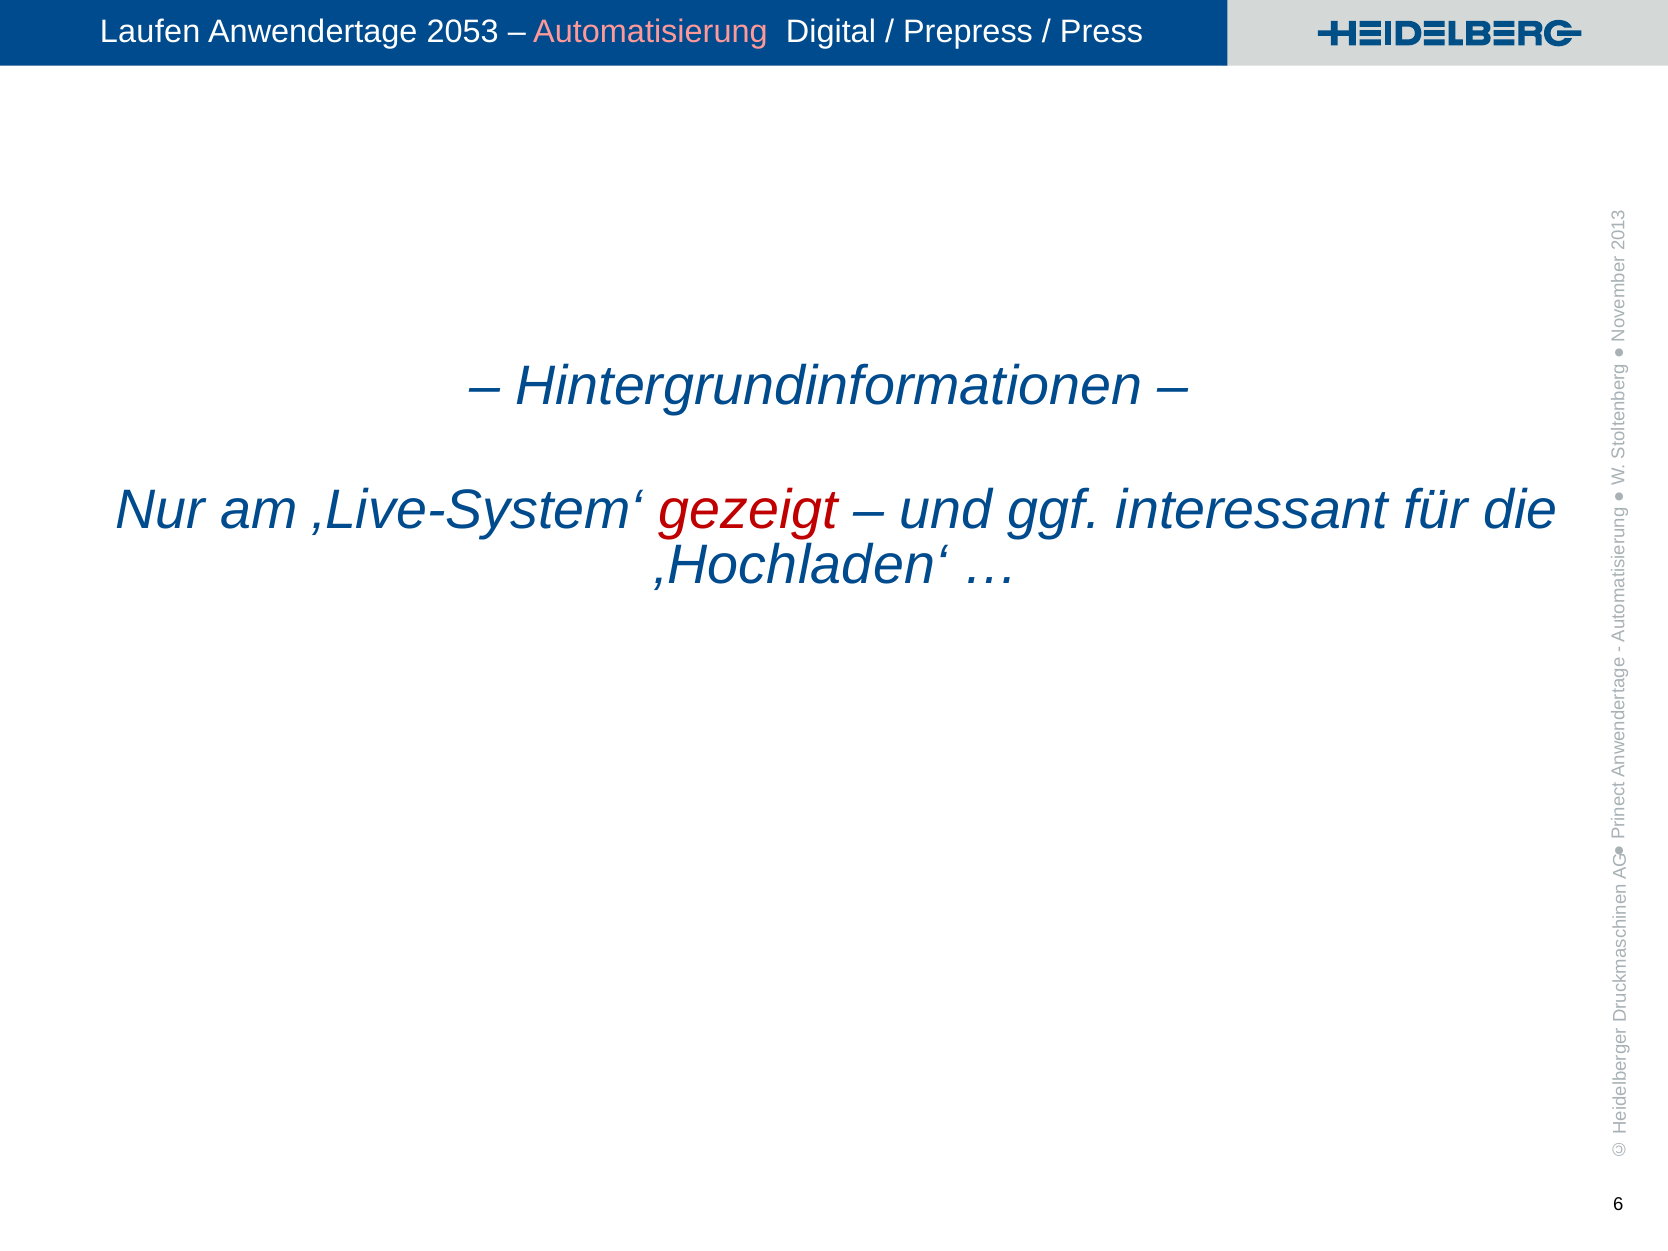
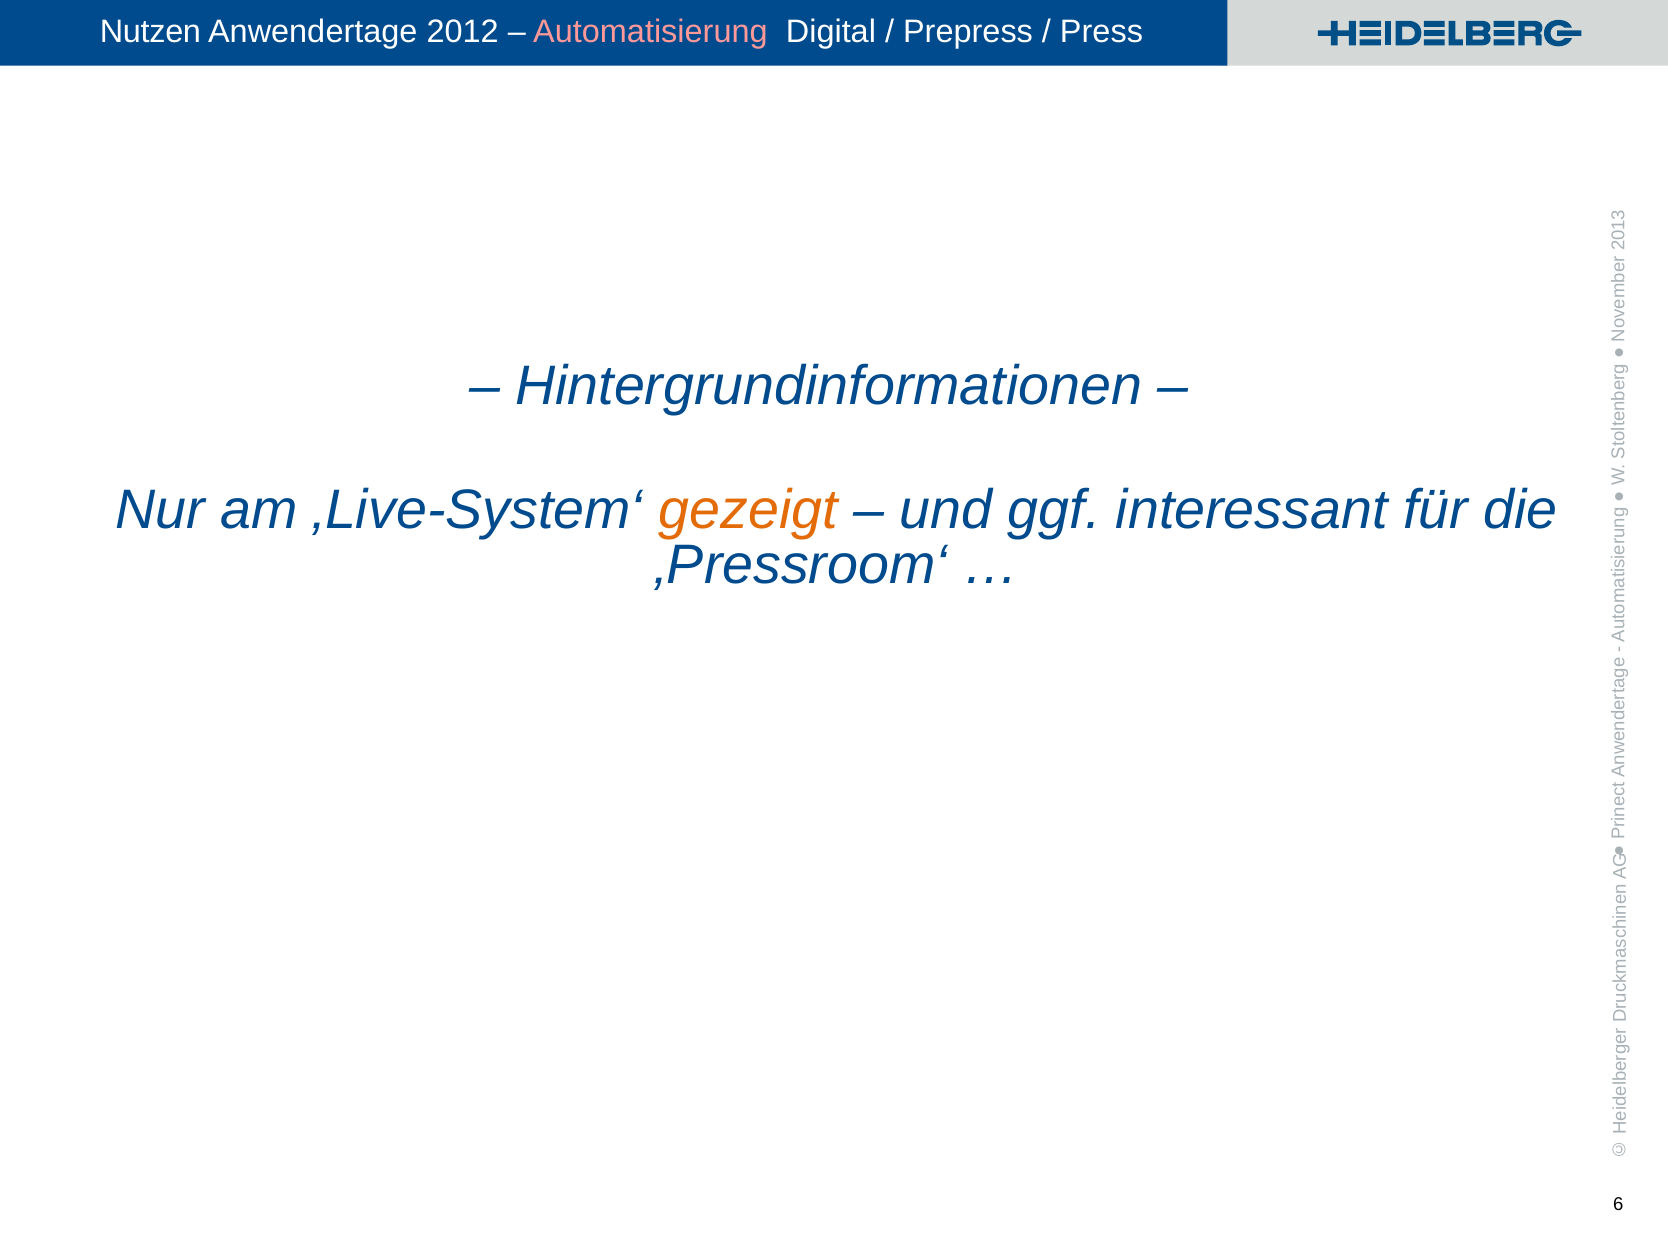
Laufen: Laufen -> Nutzen
2053: 2053 -> 2012
gezeigt colour: red -> orange
‚Hochladen‘: ‚Hochladen‘ -> ‚Pressroom‘
